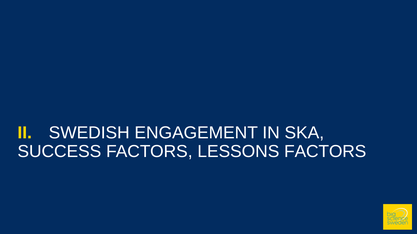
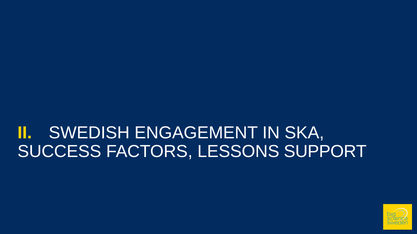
LESSONS FACTORS: FACTORS -> SUPPORT
